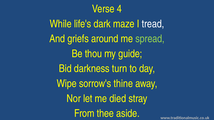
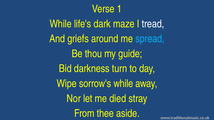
4: 4 -> 1
spread colour: light green -> light blue
sorrow's thine: thine -> while
